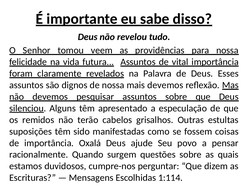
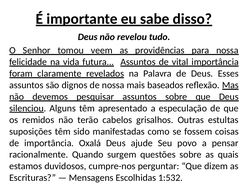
mais devemos: devemos -> baseados
1:114: 1:114 -> 1:532
